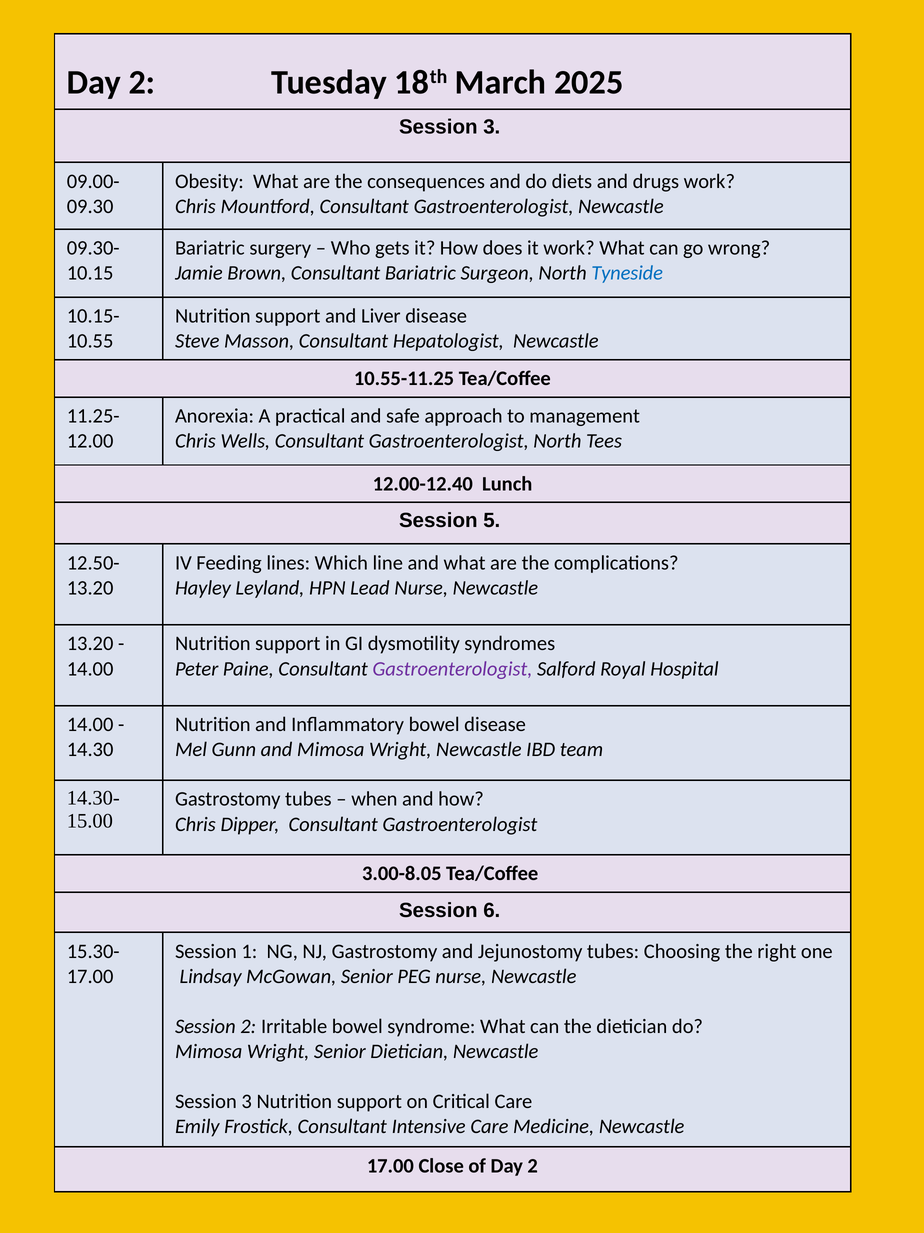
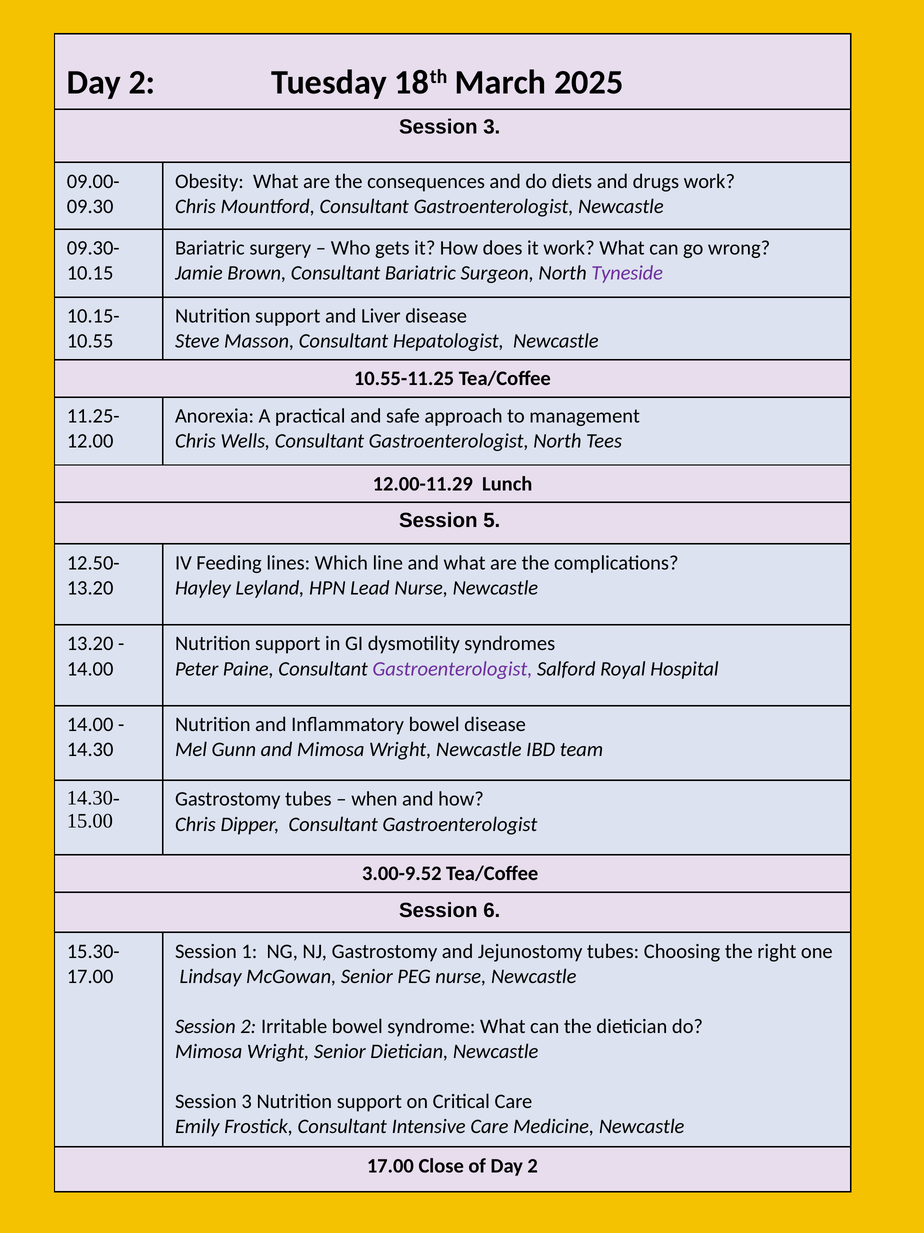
Tyneside colour: blue -> purple
12.00-12.40: 12.00-12.40 -> 12.00-11.29
3.00-8.05: 3.00-8.05 -> 3.00-9.52
